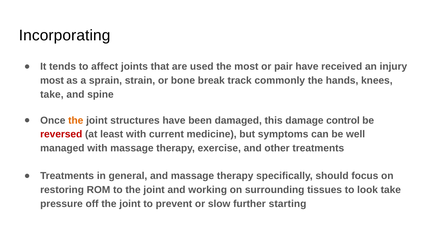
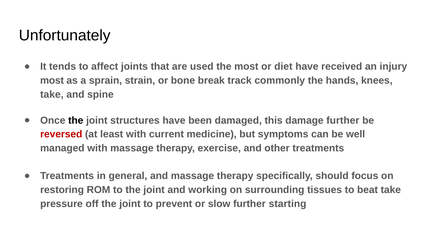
Incorporating: Incorporating -> Unfortunately
pair: pair -> diet
the at (76, 120) colour: orange -> black
damage control: control -> further
look: look -> beat
